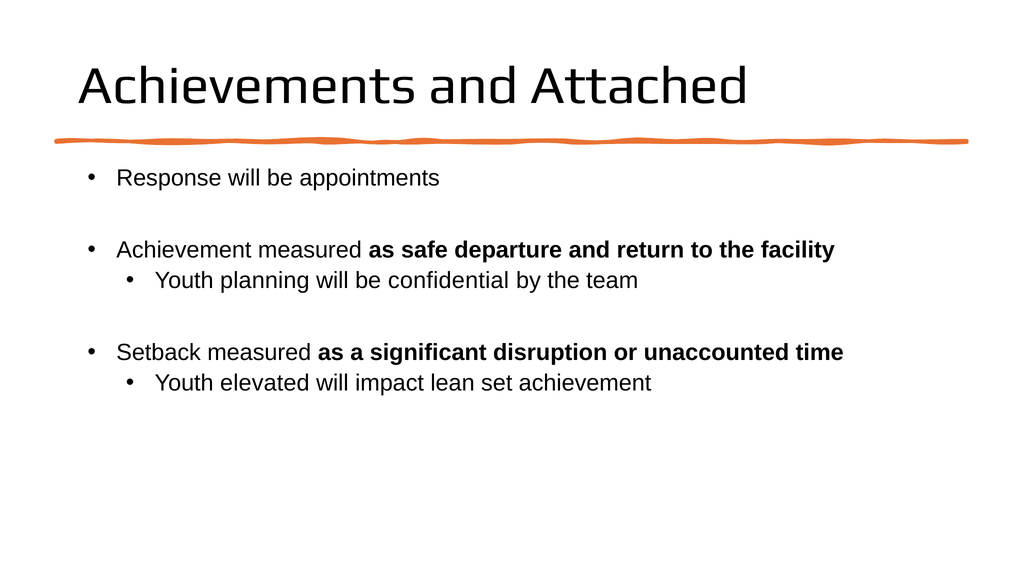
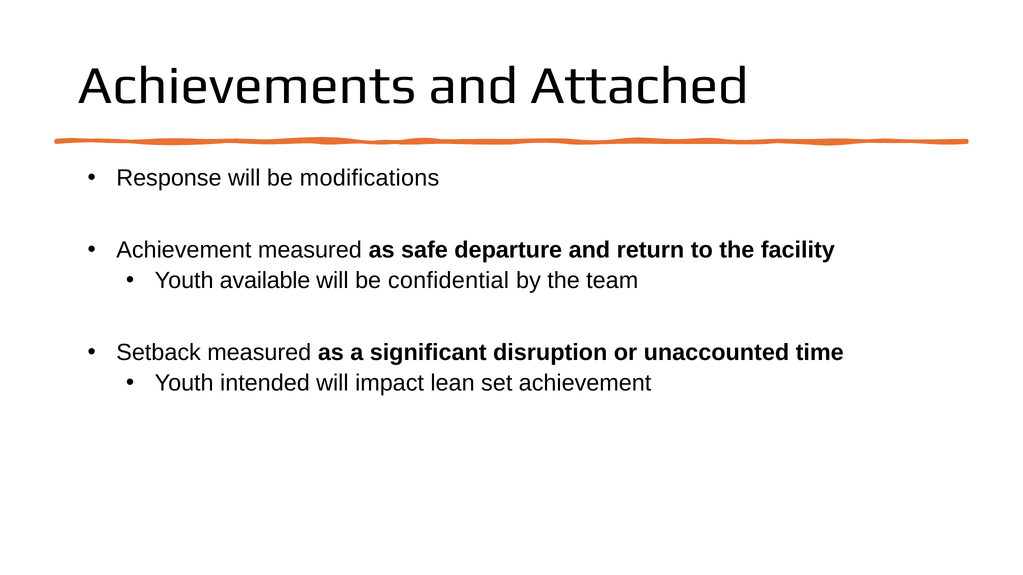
appointments: appointments -> modifications
planning: planning -> available
elevated: elevated -> intended
